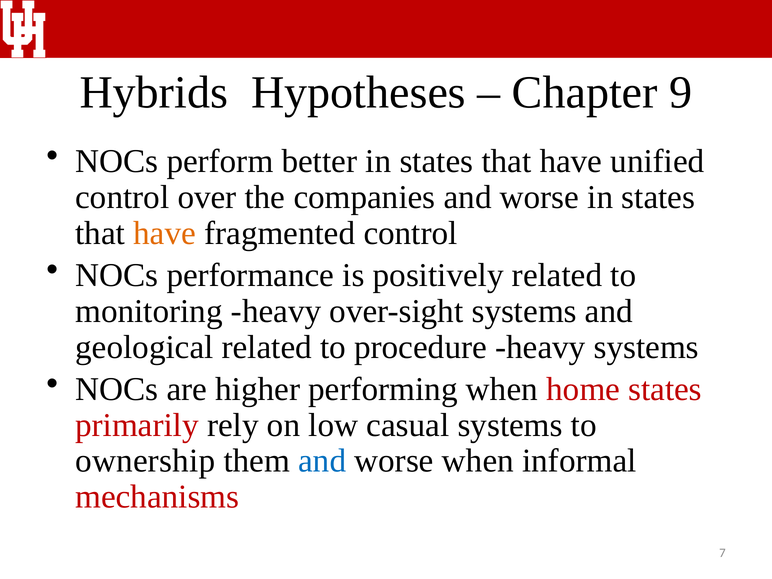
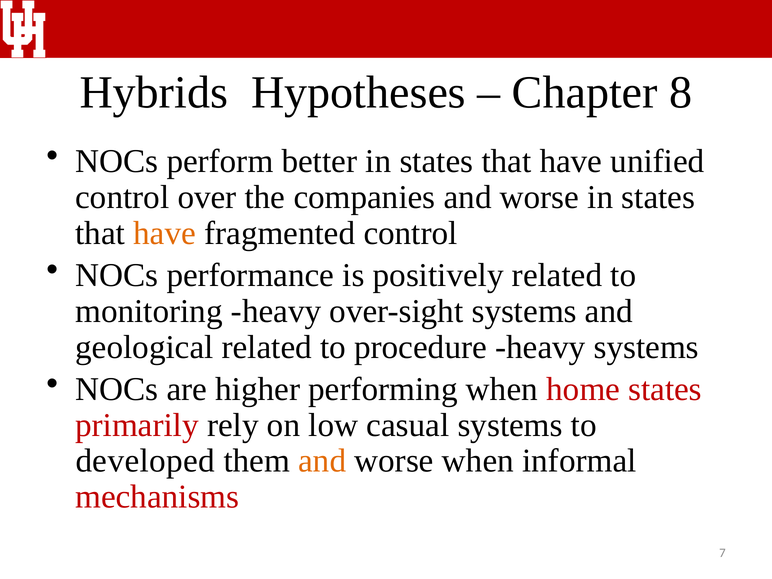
9: 9 -> 8
ownership: ownership -> developed
and at (322, 461) colour: blue -> orange
